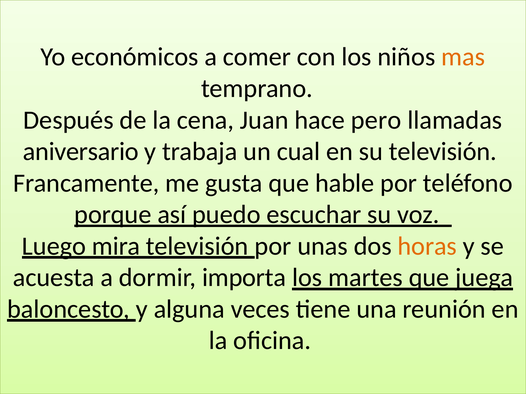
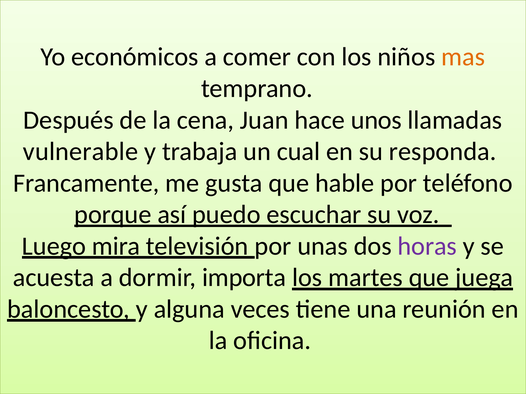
pero: pero -> unos
aniversario: aniversario -> vulnerable
su televisión: televisión -> responda
horas colour: orange -> purple
